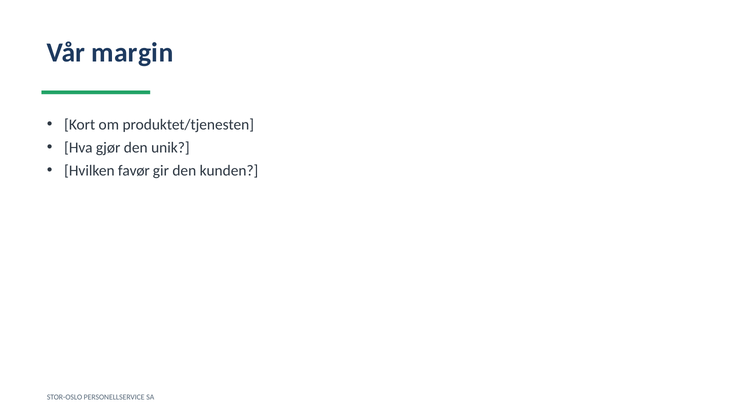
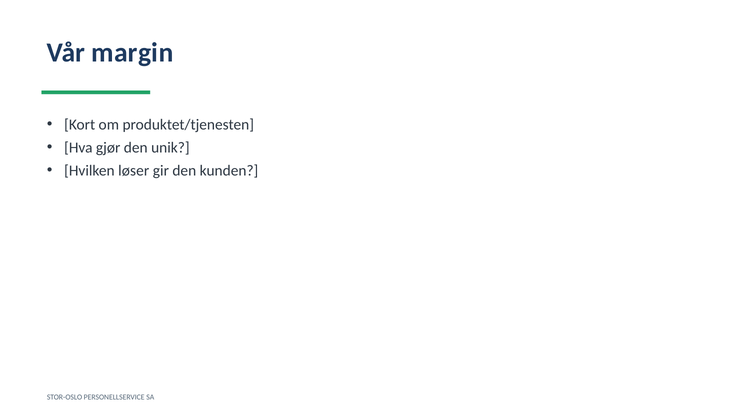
favør: favør -> løser
